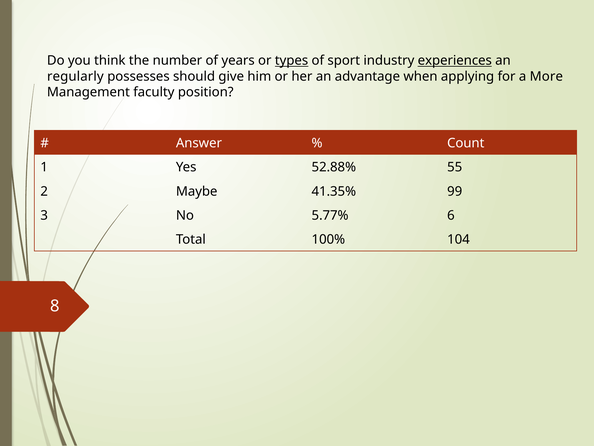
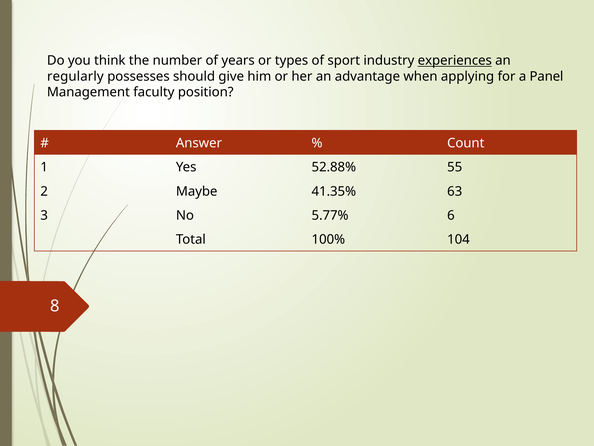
types underline: present -> none
More: More -> Panel
99: 99 -> 63
